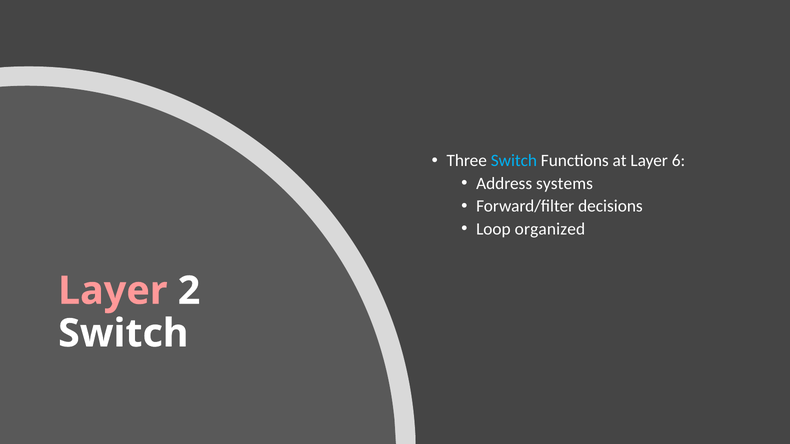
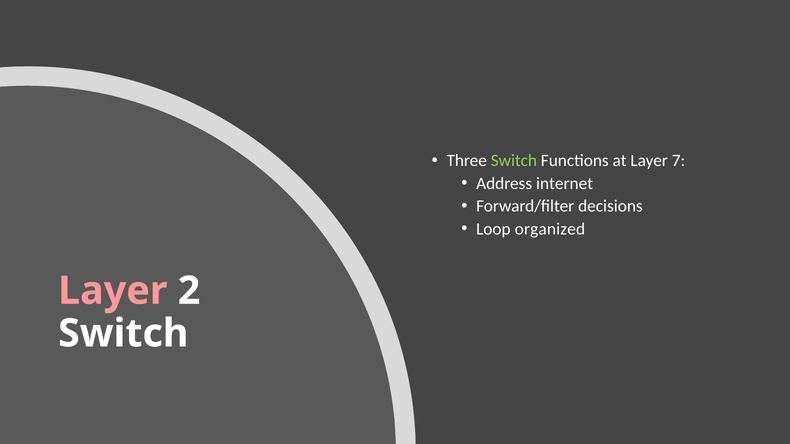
Switch at (514, 161) colour: light blue -> light green
6: 6 -> 7
systems: systems -> internet
